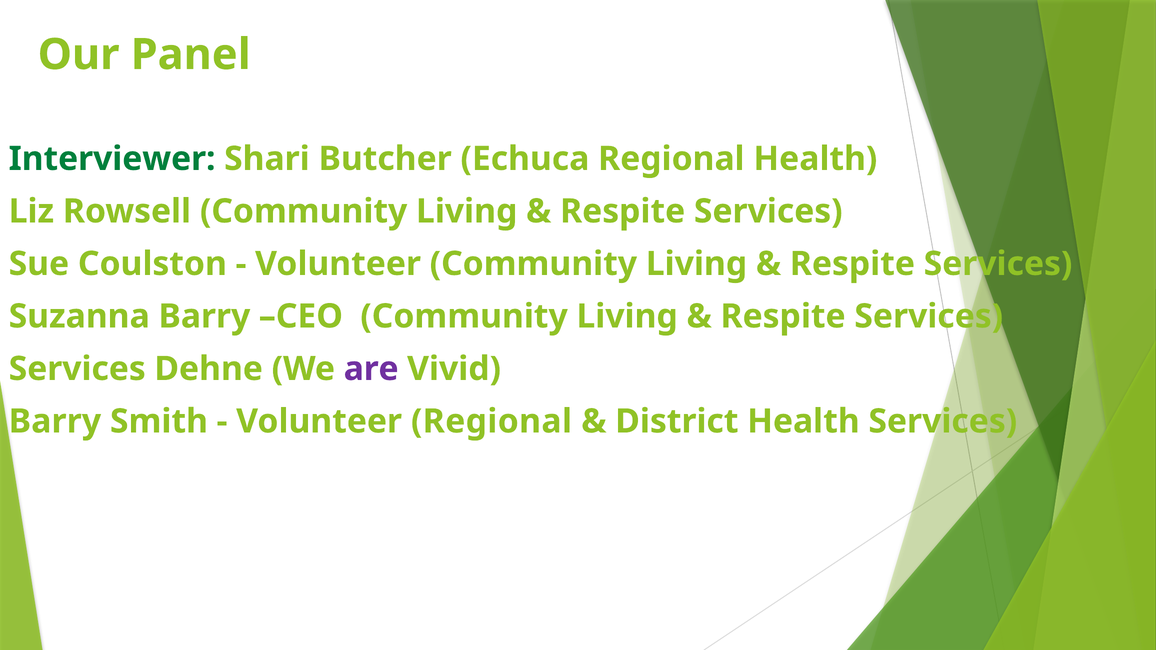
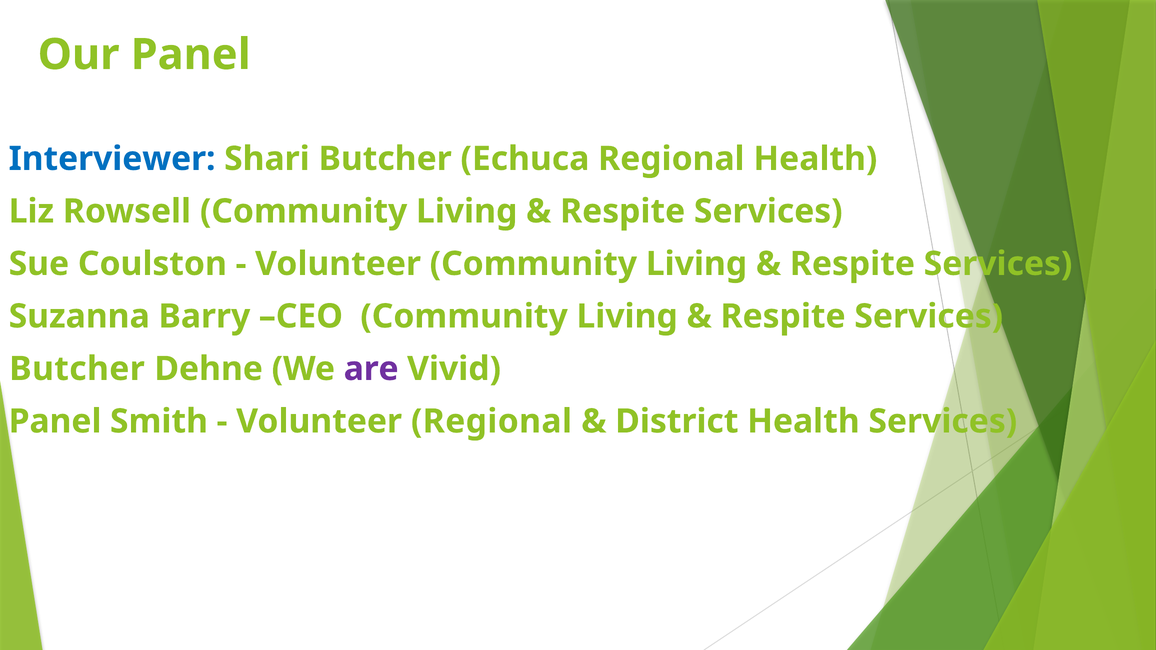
Interviewer colour: green -> blue
Services at (77, 369): Services -> Butcher
Barry at (55, 422): Barry -> Panel
